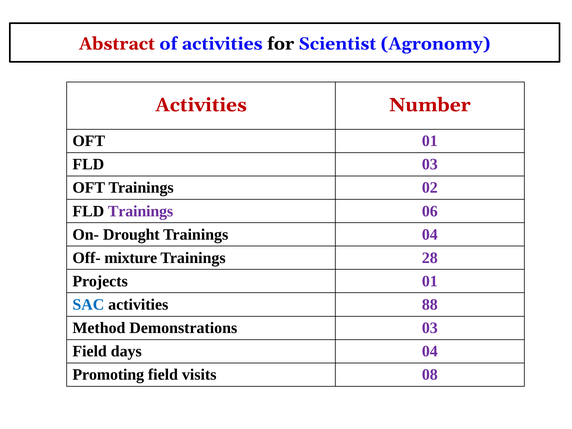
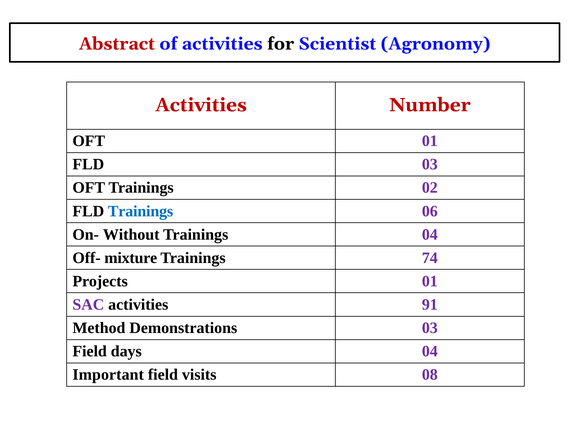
Trainings at (141, 211) colour: purple -> blue
Drought: Drought -> Without
28: 28 -> 74
SAC colour: blue -> purple
88: 88 -> 91
Promoting: Promoting -> Important
